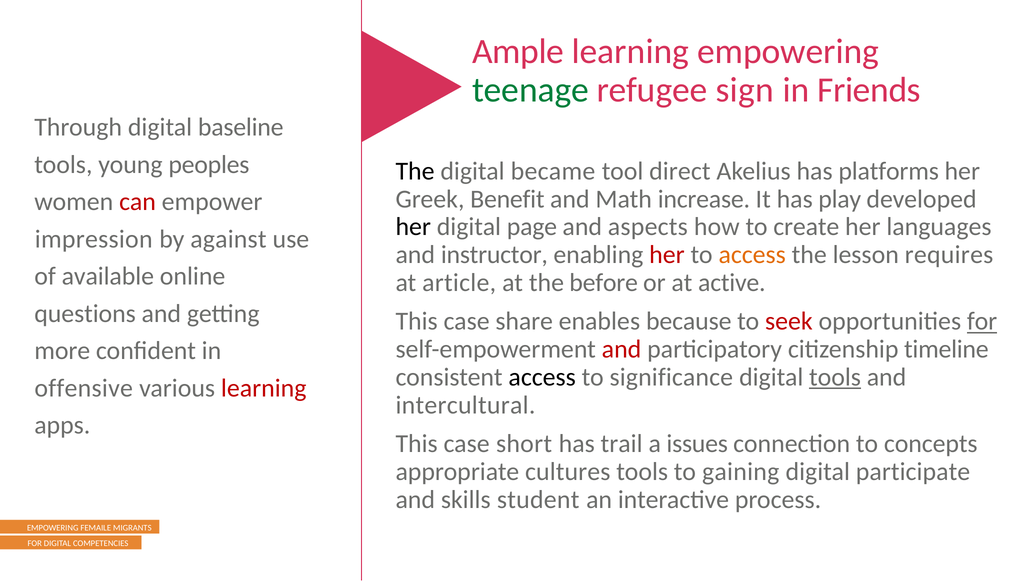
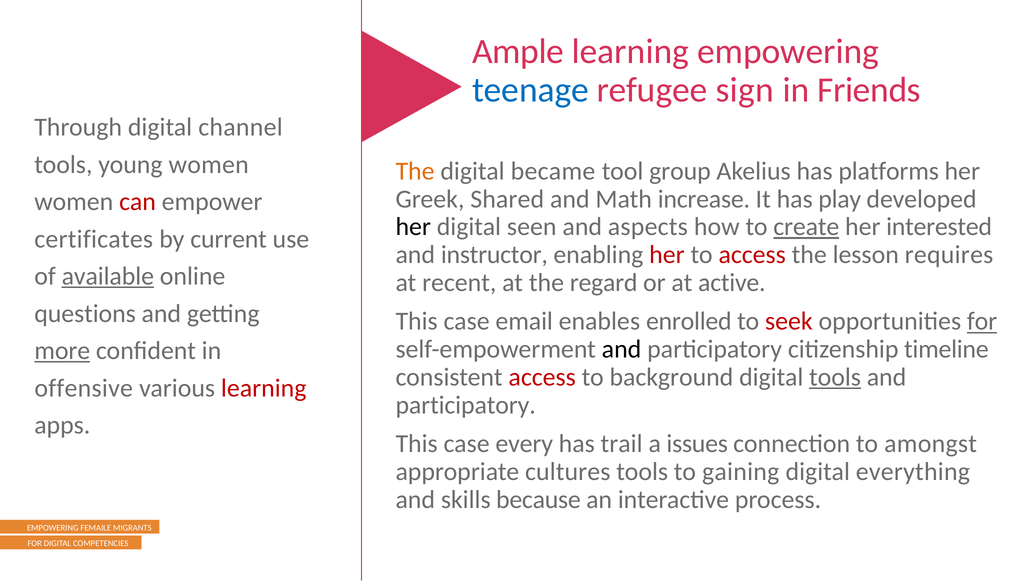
teenage colour: green -> blue
baseline: baseline -> channel
young peoples: peoples -> women
The at (415, 171) colour: black -> orange
direct: direct -> group
Benefit: Benefit -> Shared
page: page -> seen
create underline: none -> present
languages: languages -> interested
impression: impression -> certificates
against: against -> current
access at (752, 255) colour: orange -> red
available underline: none -> present
article: article -> recent
before: before -> regard
share: share -> email
because: because -> enrolled
and at (622, 349) colour: red -> black
more underline: none -> present
access at (542, 377) colour: black -> red
significance: significance -> background
intercultural at (465, 405): intercultural -> participatory
short: short -> every
concepts: concepts -> amongst
participate: participate -> everything
student: student -> because
